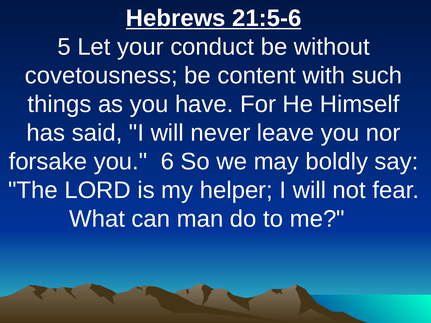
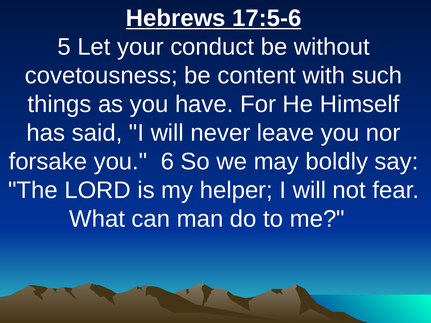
21:5-6: 21:5-6 -> 17:5-6
